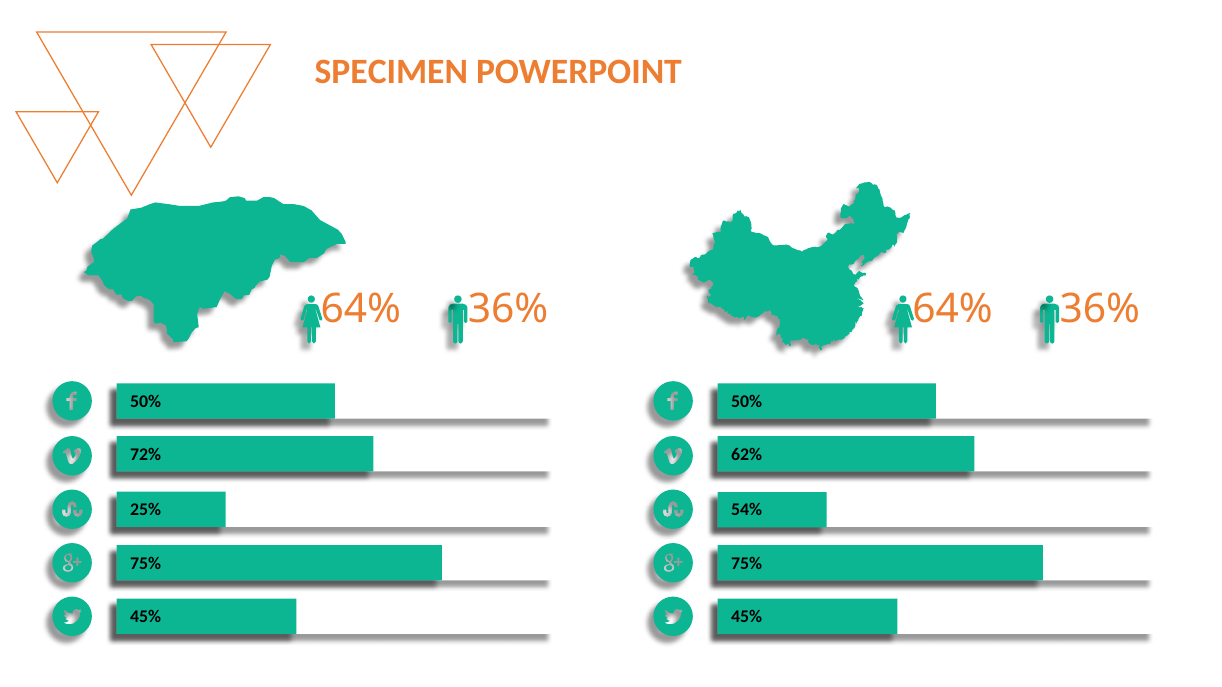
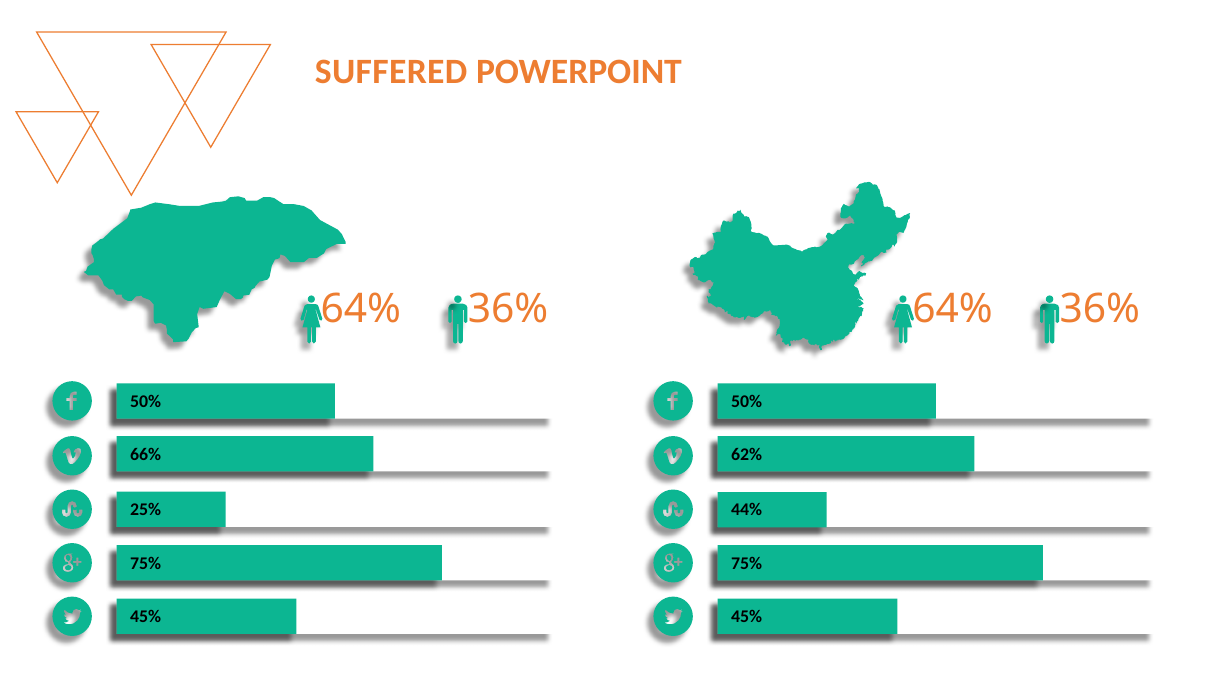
SPECIMEN: SPECIMEN -> SUFFERED
72%: 72% -> 66%
54%: 54% -> 44%
